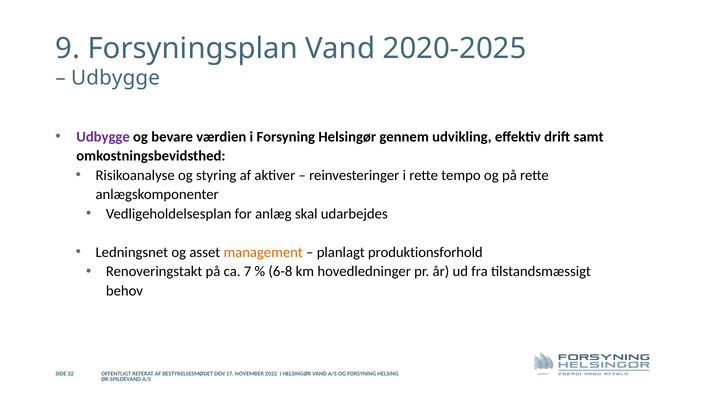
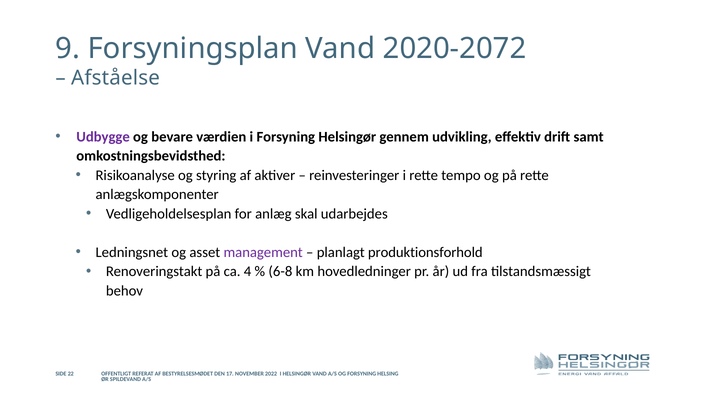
2020-2025: 2020-2025 -> 2020-2072
Udbygge at (115, 78): Udbygge -> Afståelse
management colour: orange -> purple
7: 7 -> 4
